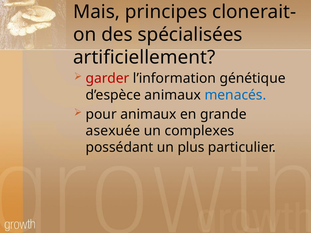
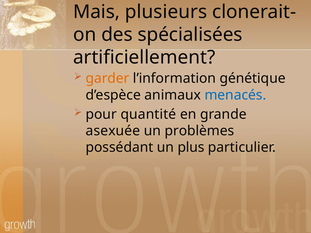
principes: principes -> plusieurs
garder colour: red -> orange
pour animaux: animaux -> quantité
complexes: complexes -> problèmes
